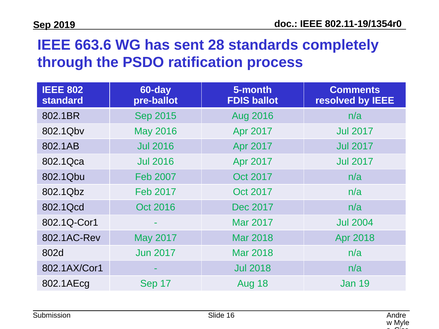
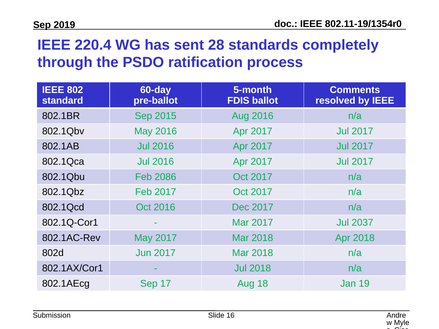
663.6: 663.6 -> 220.4
2007: 2007 -> 2086
2004: 2004 -> 2037
